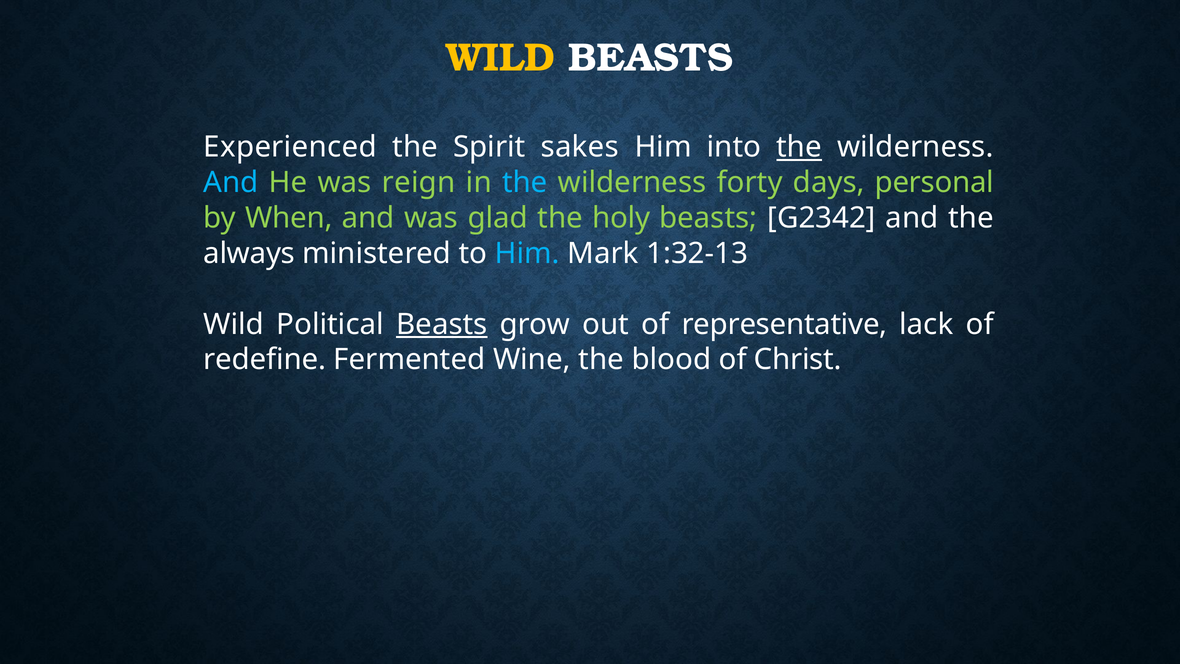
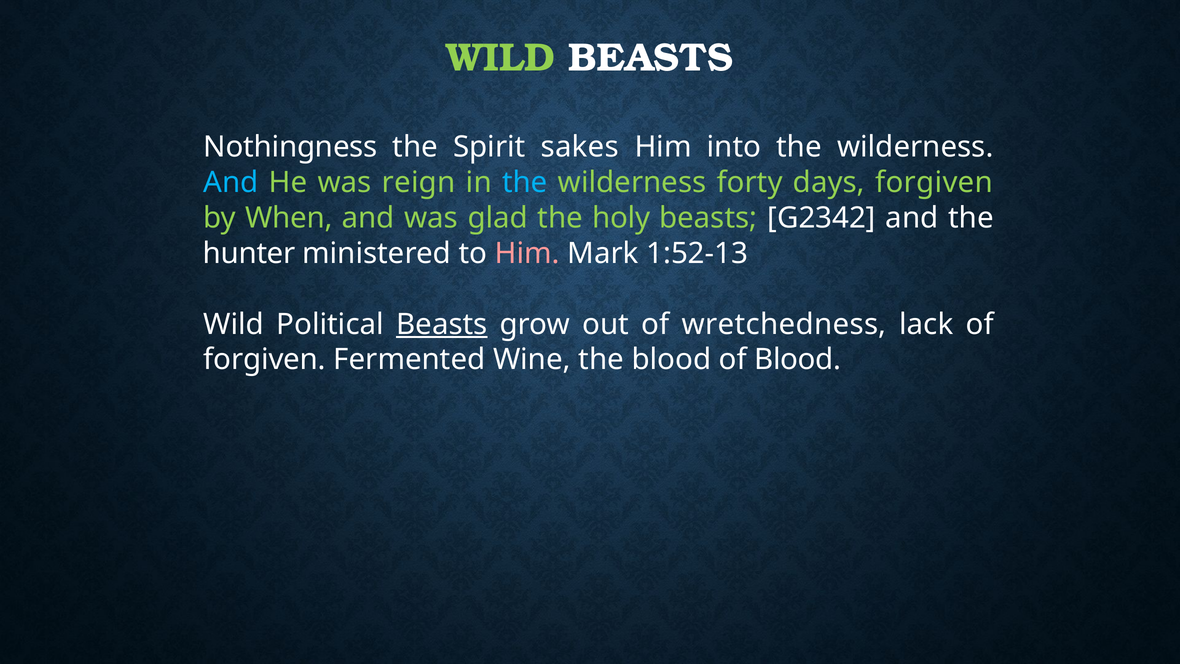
WILD at (501, 58) colour: yellow -> light green
Experienced: Experienced -> Nothingness
the at (799, 147) underline: present -> none
days personal: personal -> forgiven
always: always -> hunter
Him at (527, 253) colour: light blue -> pink
1:32-13: 1:32-13 -> 1:52-13
representative: representative -> wretchedness
redefine at (265, 360): redefine -> forgiven
of Christ: Christ -> Blood
